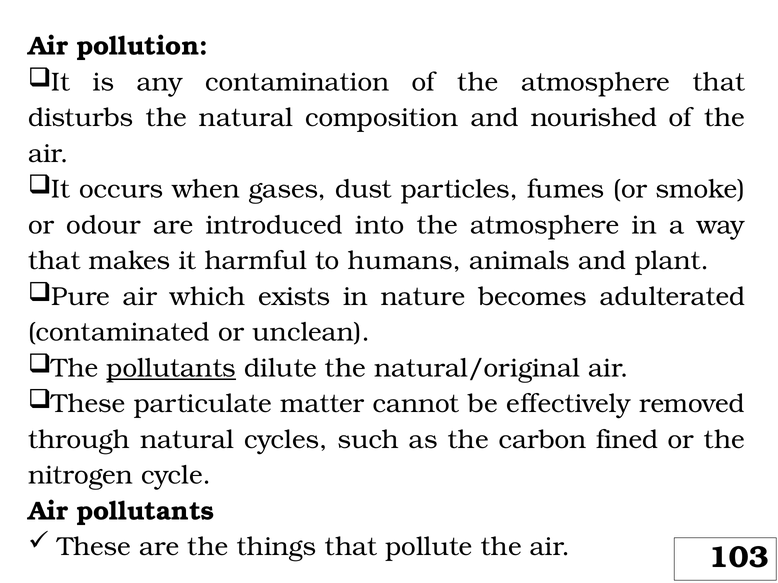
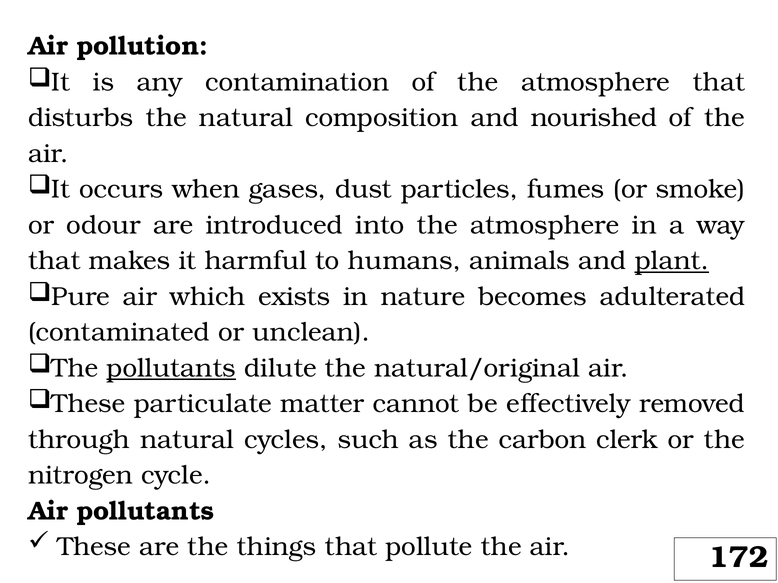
plant underline: none -> present
fined: fined -> clerk
103: 103 -> 172
